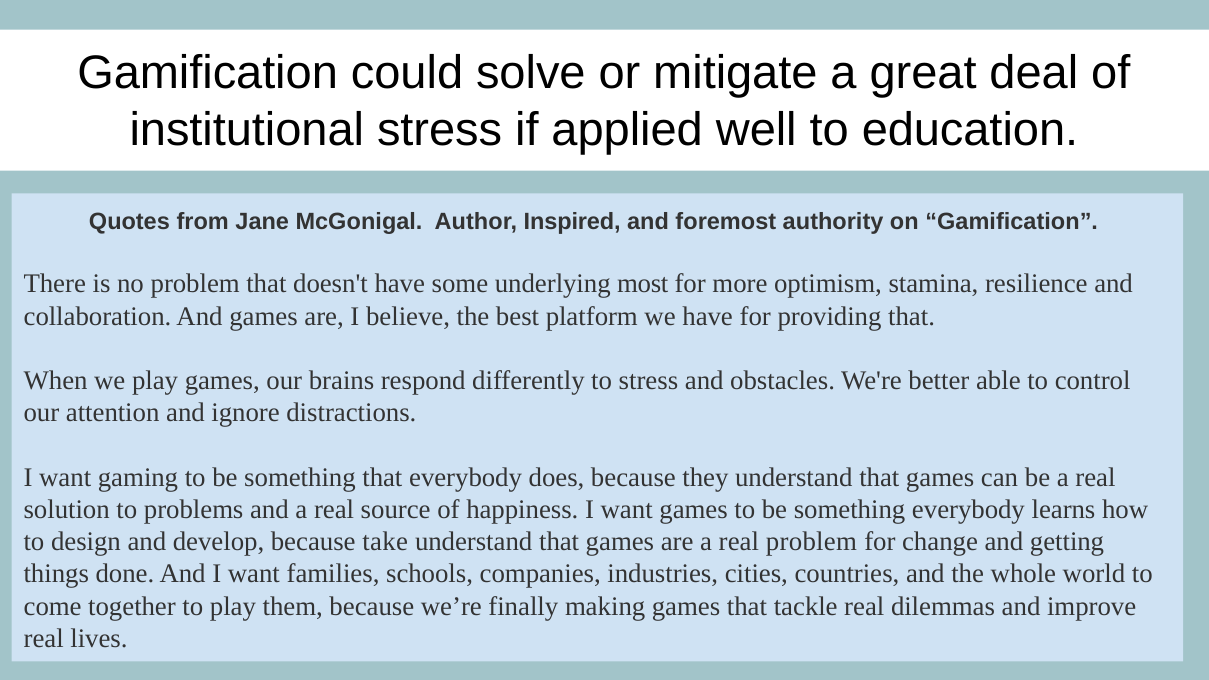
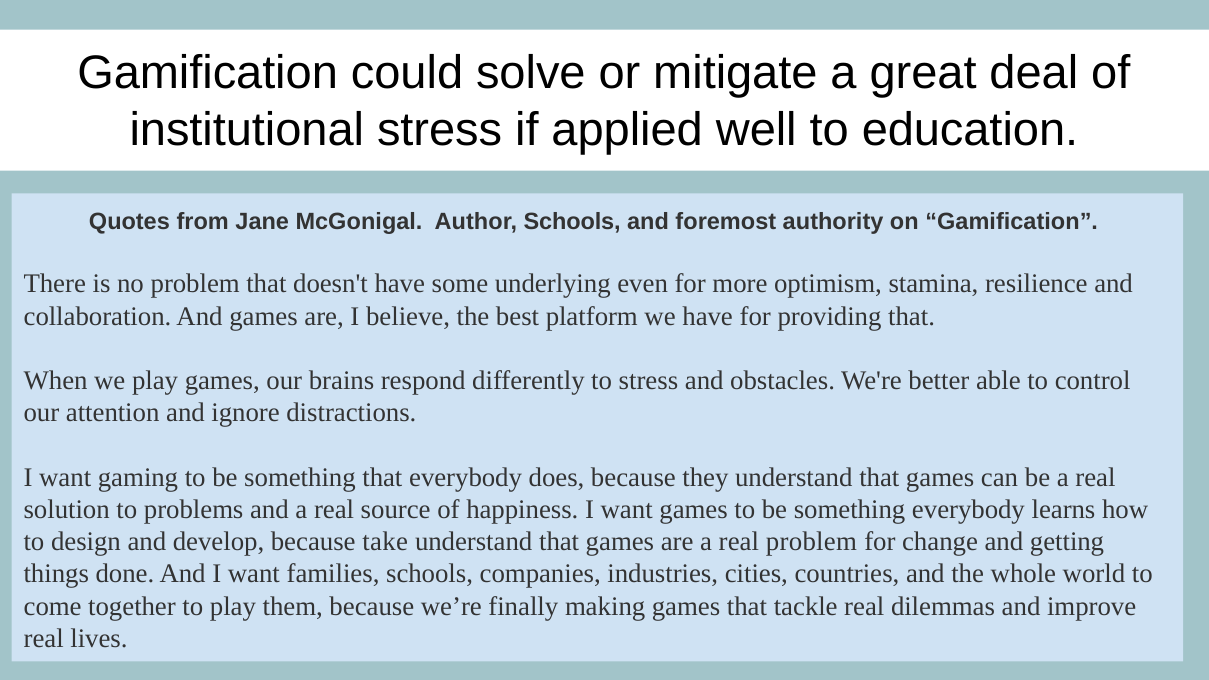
Author Inspired: Inspired -> Schools
most: most -> even
